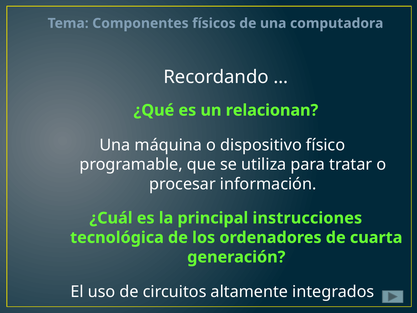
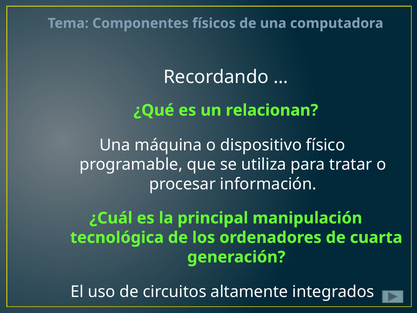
instrucciones: instrucciones -> manipulación
